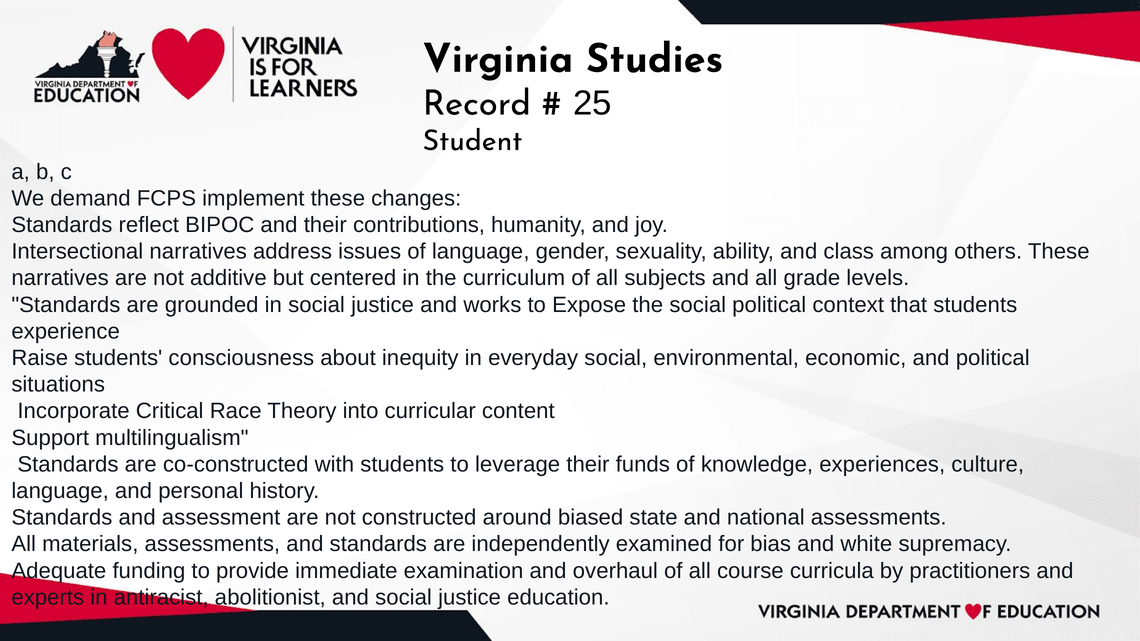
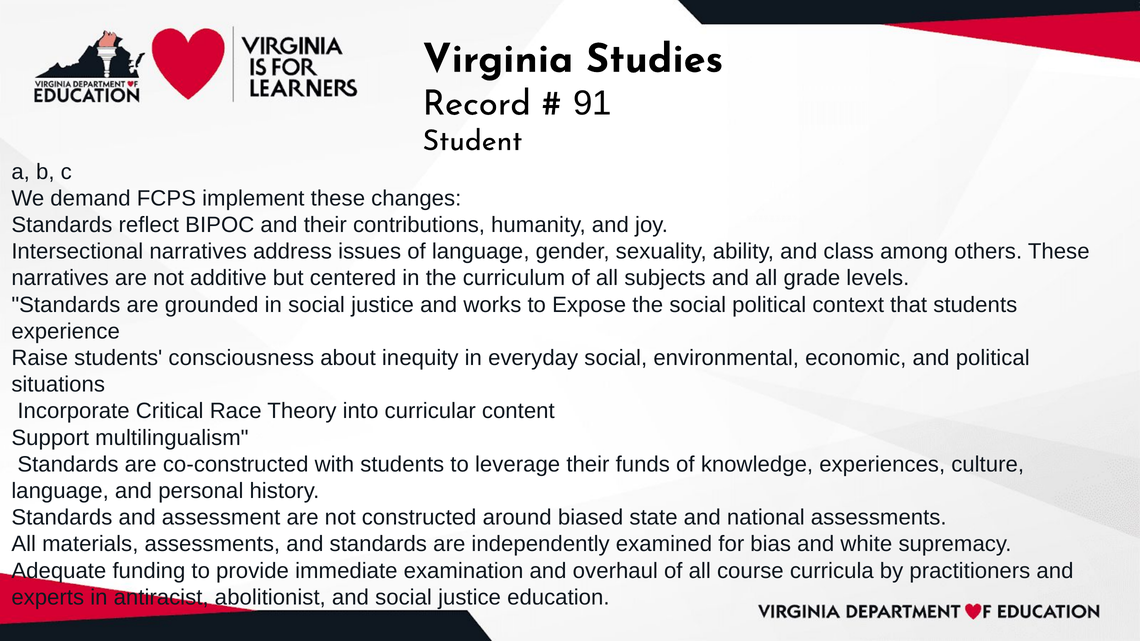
25: 25 -> 91
